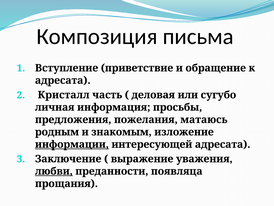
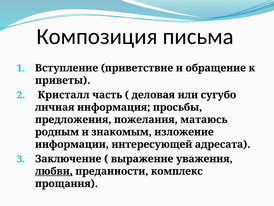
адресата at (63, 80): адресата -> приветы
информации underline: present -> none
появляца: появляца -> комплекс
